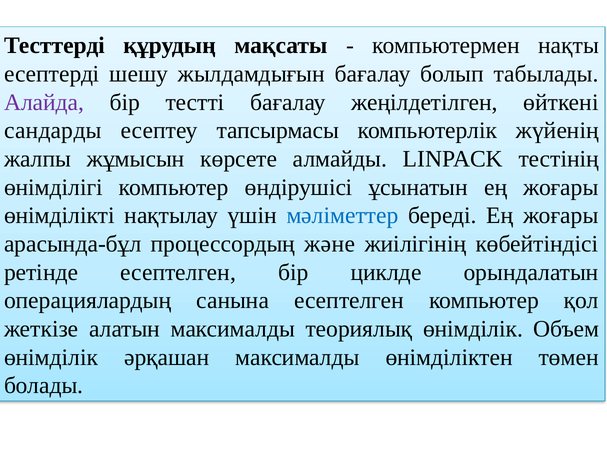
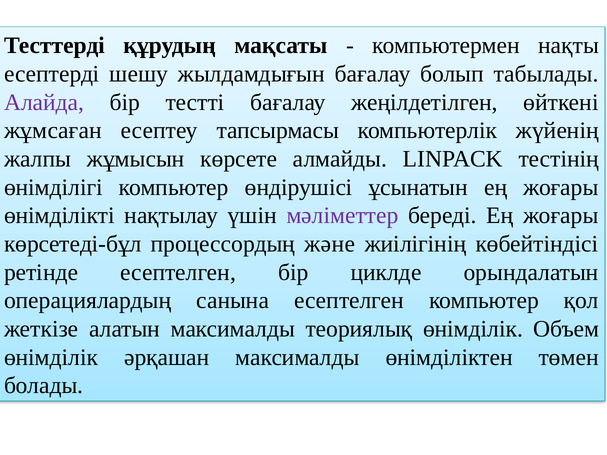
сандарды: сандарды -> жұмсаған
мәліметтер colour: blue -> purple
арасында-бұл: арасында-бұл -> көрсетеді-бұл
